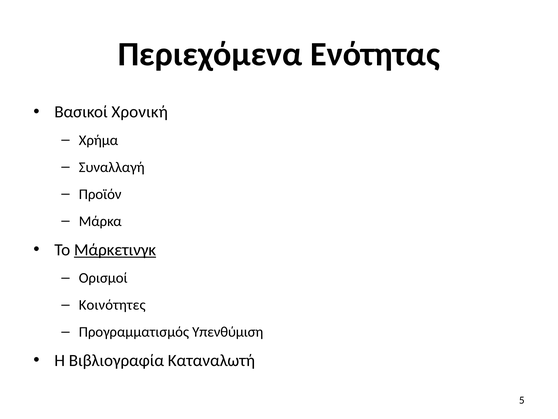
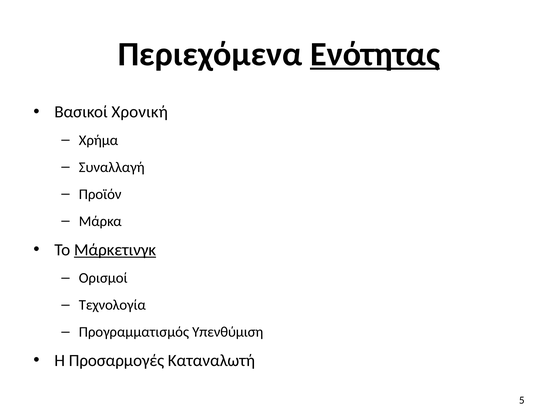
Ενότητας underline: none -> present
Κοινότητες: Κοινότητες -> Τεχνολογία
Βιβλιογραφία: Βιβλιογραφία -> Προσαρμογές
